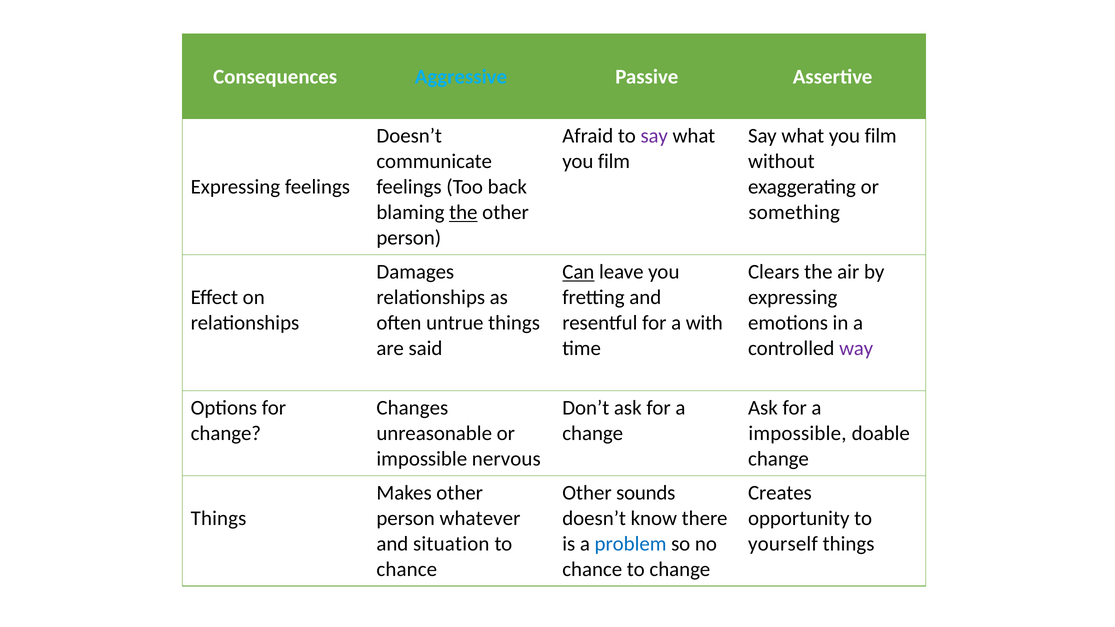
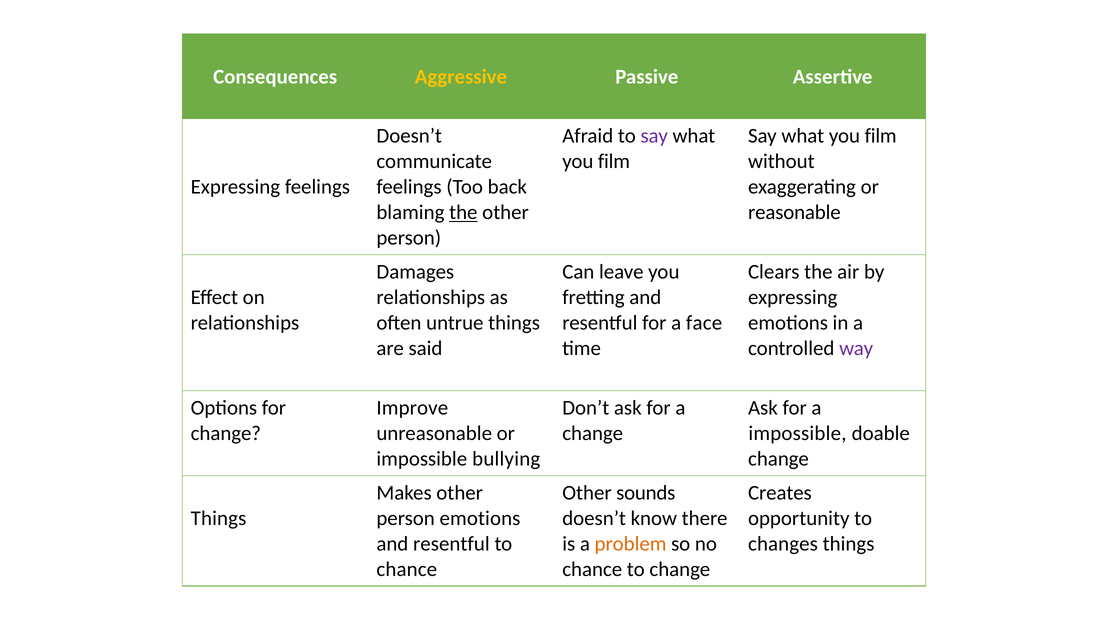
Aggressive colour: light blue -> yellow
something: something -> reasonable
Can underline: present -> none
with: with -> face
Changes: Changes -> Improve
nervous: nervous -> bullying
person whatever: whatever -> emotions
situation at (451, 544): situation -> resentful
problem colour: blue -> orange
yourself: yourself -> changes
